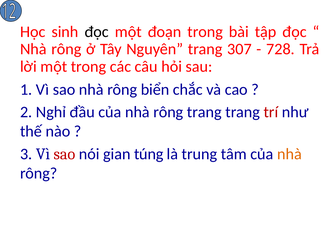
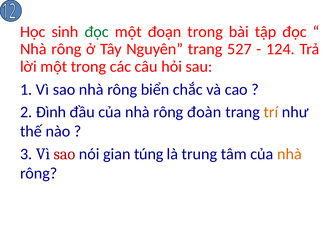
đọc at (97, 32) colour: black -> green
307: 307 -> 527
728: 728 -> 124
Nghỉ: Nghỉ -> Đình
rông trang: trang -> đoàn
trí colour: red -> orange
